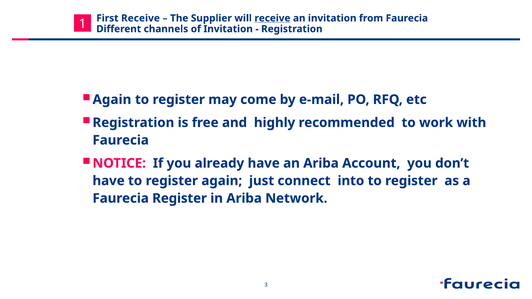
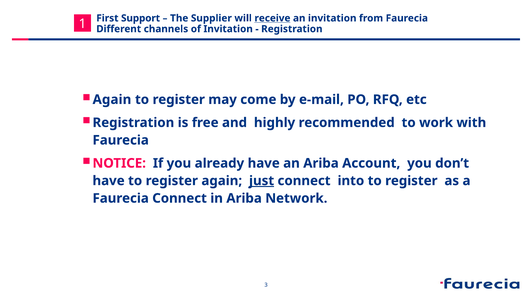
First Receive: Receive -> Support
just underline: none -> present
Faurecia Register: Register -> Connect
